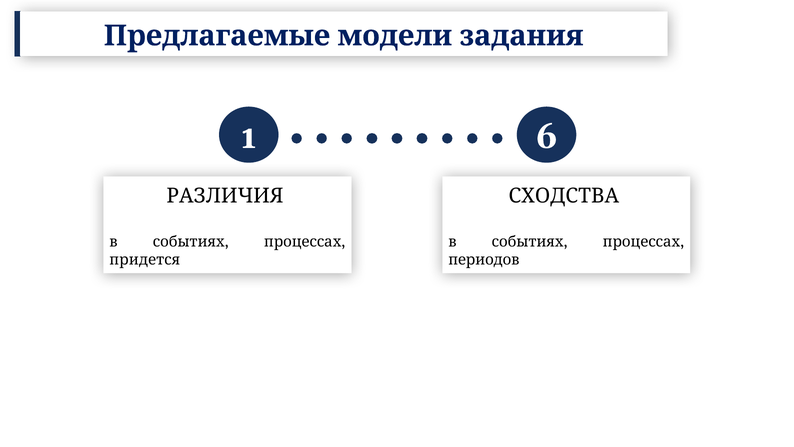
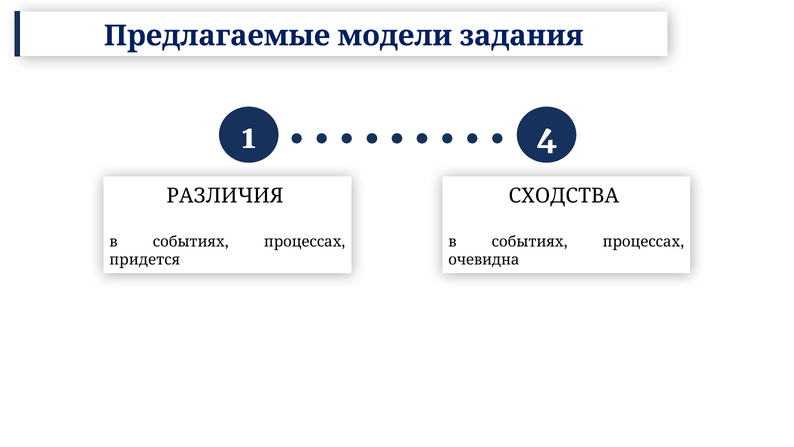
6: 6 -> 4
периодов: периодов -> очевидна
